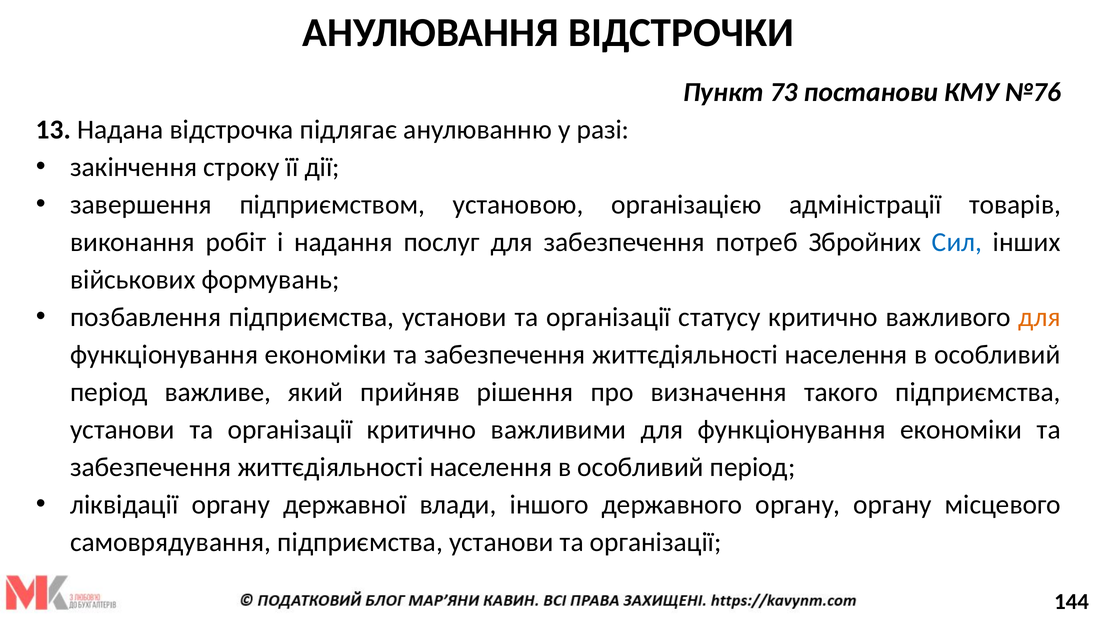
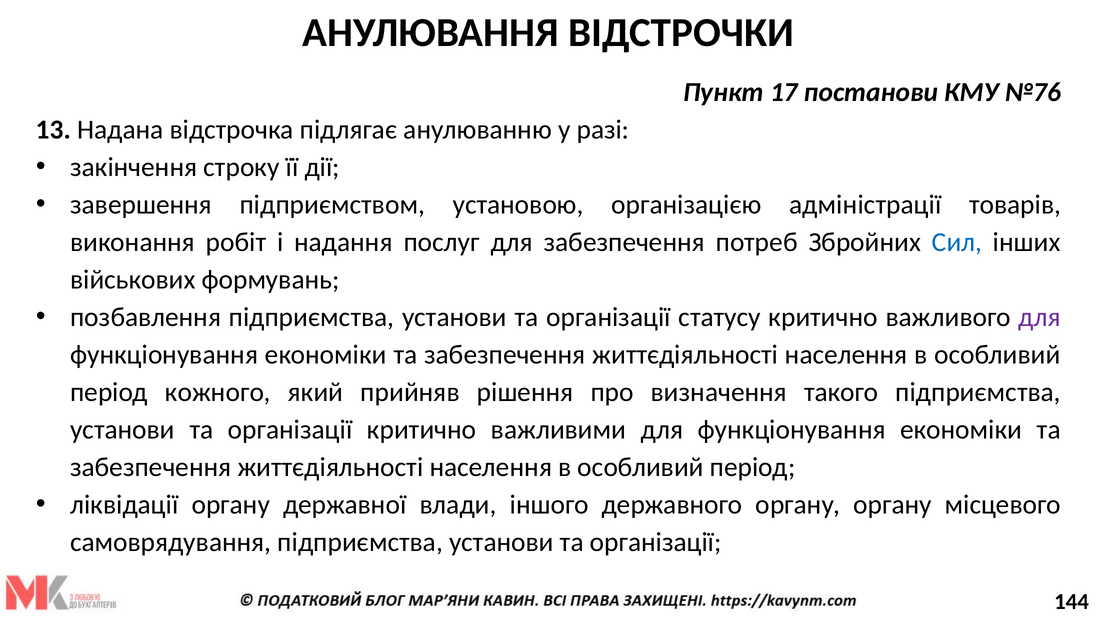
73: 73 -> 17
для at (1040, 317) colour: orange -> purple
важливе: важливе -> кожного
